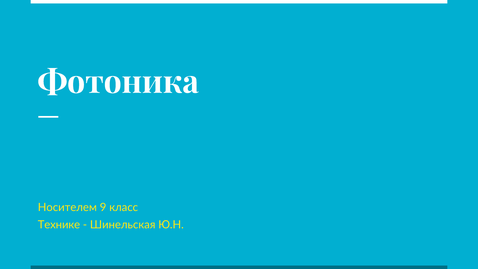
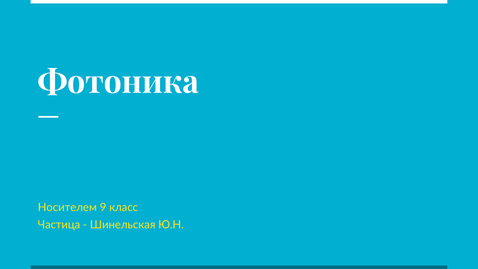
Технике: Технике -> Частица
